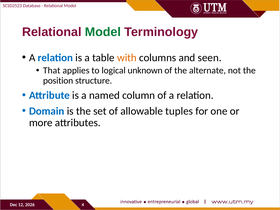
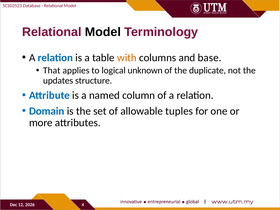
Model at (103, 32) colour: green -> black
seen: seen -> base
alternate: alternate -> duplicate
position: position -> updates
